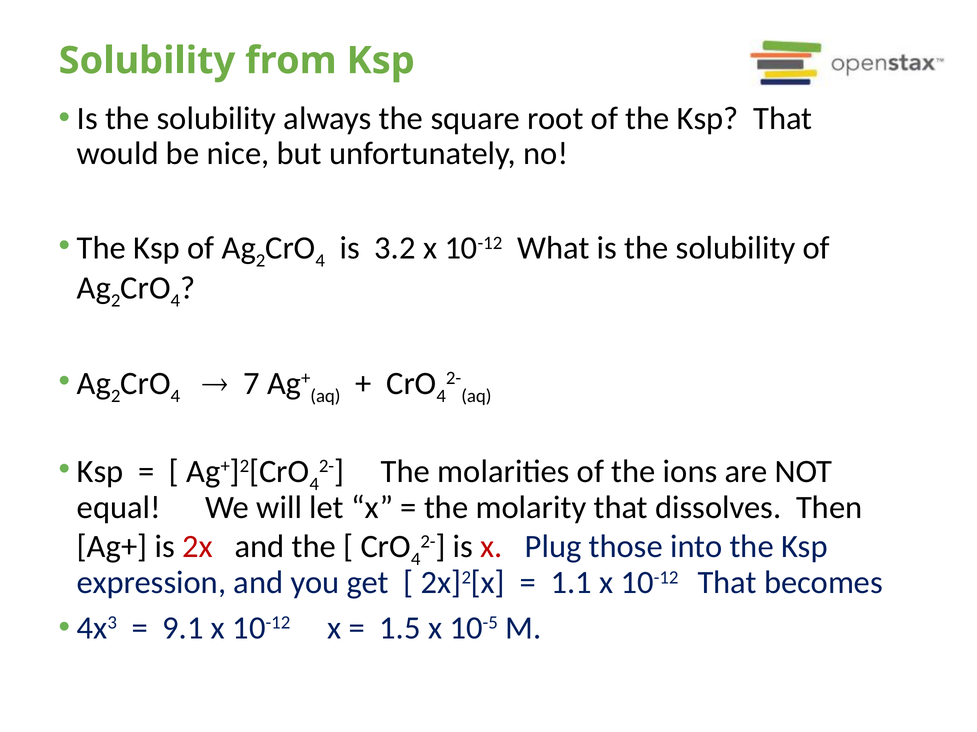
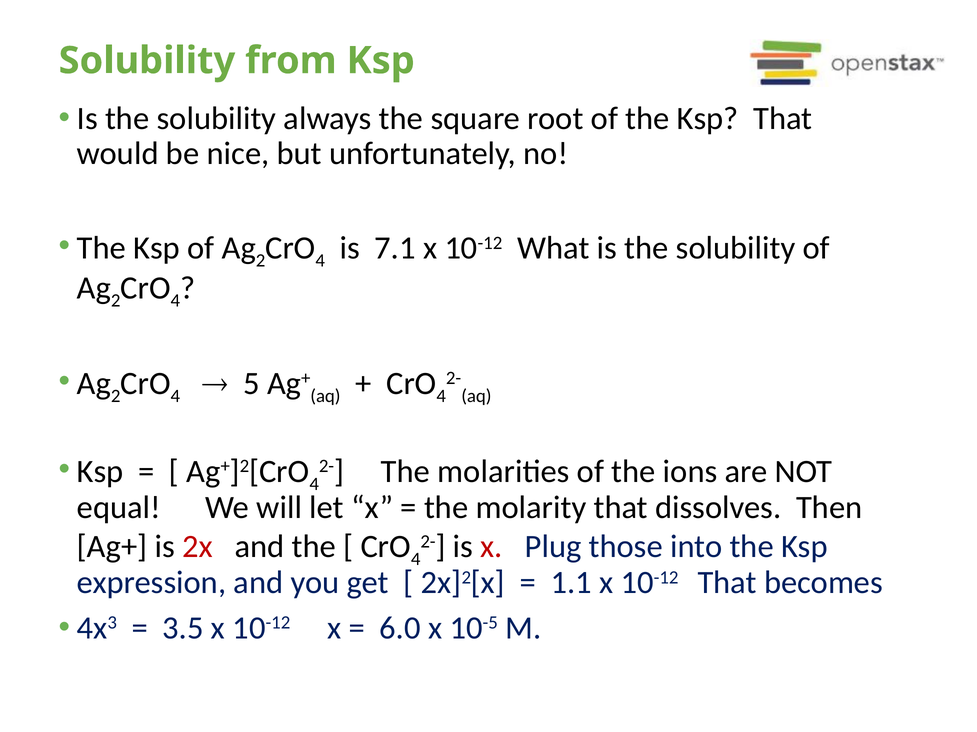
3.2: 3.2 -> 7.1
7: 7 -> 5
9.1: 9.1 -> 3.5
1.5: 1.5 -> 6.0
